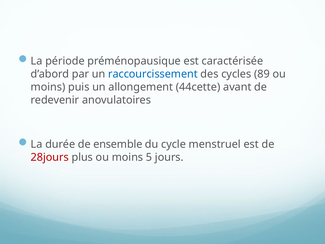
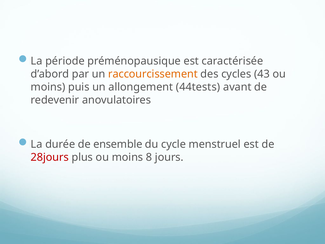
raccourcissement colour: blue -> orange
89: 89 -> 43
44cette: 44cette -> 44tests
5: 5 -> 8
